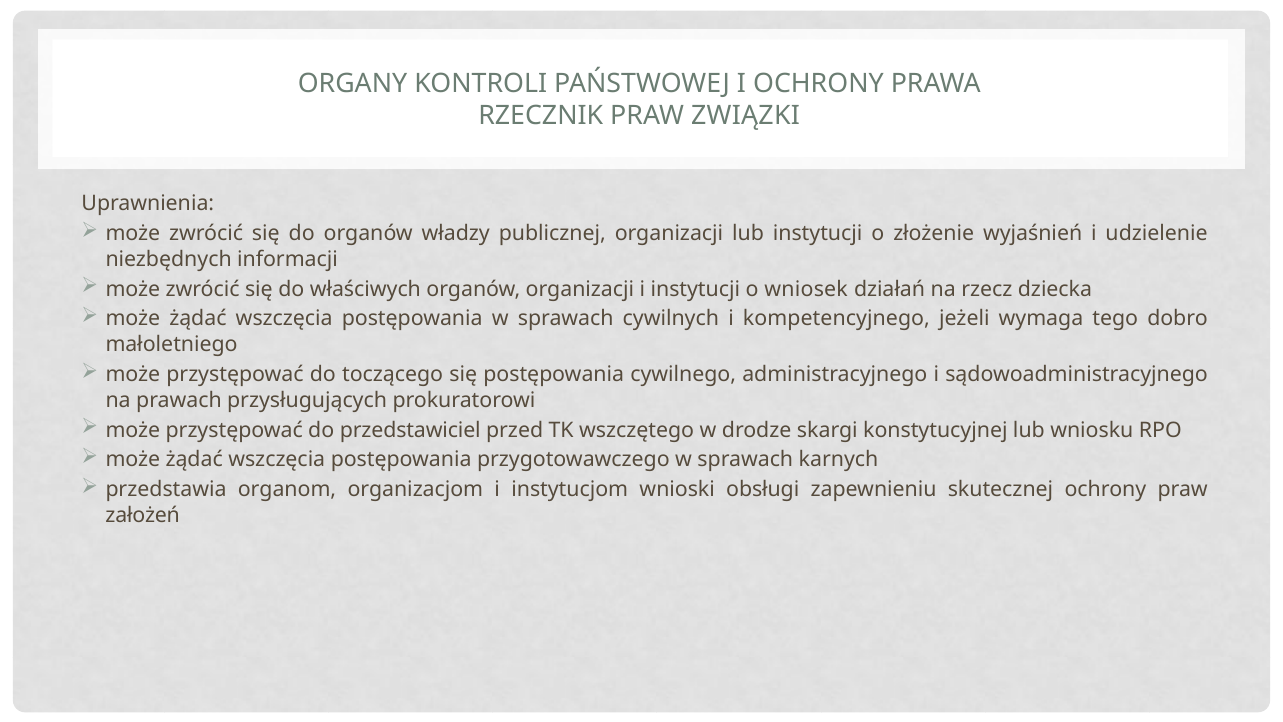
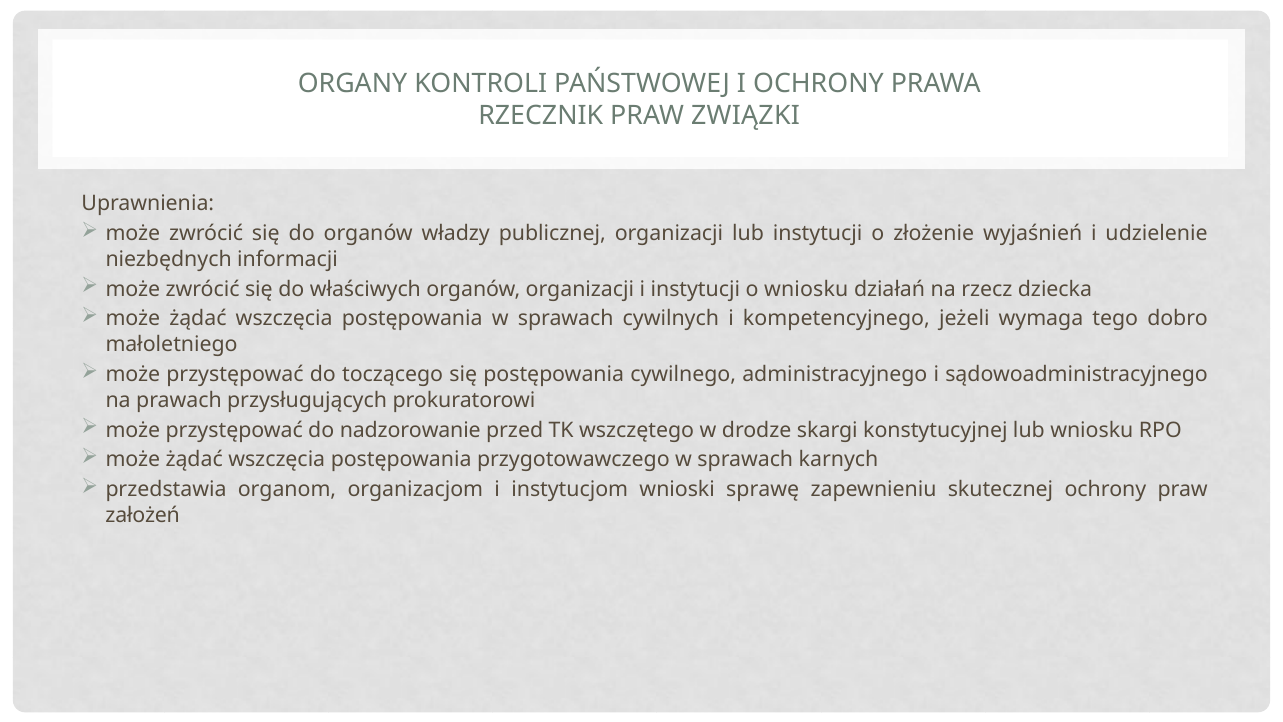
o wniosek: wniosek -> wniosku
przedstawiciel: przedstawiciel -> nadzorowanie
obsługi: obsługi -> sprawę
